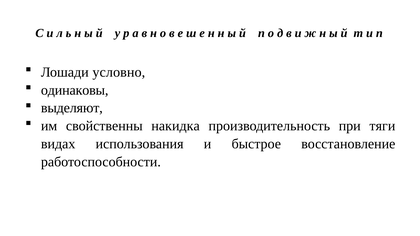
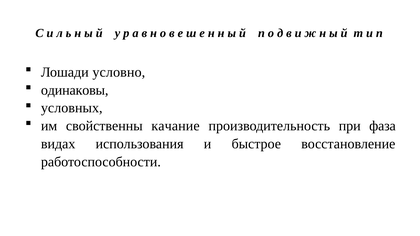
выделяют: выделяют -> условных
накидка: накидка -> качание
тяги: тяги -> фаза
